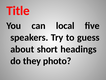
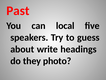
Title: Title -> Past
short: short -> write
